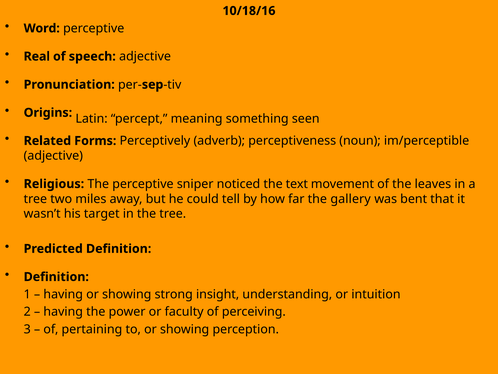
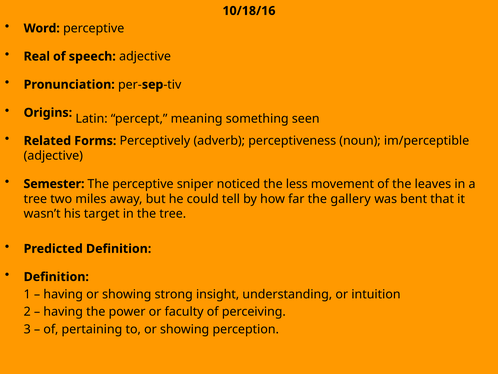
Religious: Religious -> Semester
text: text -> less
